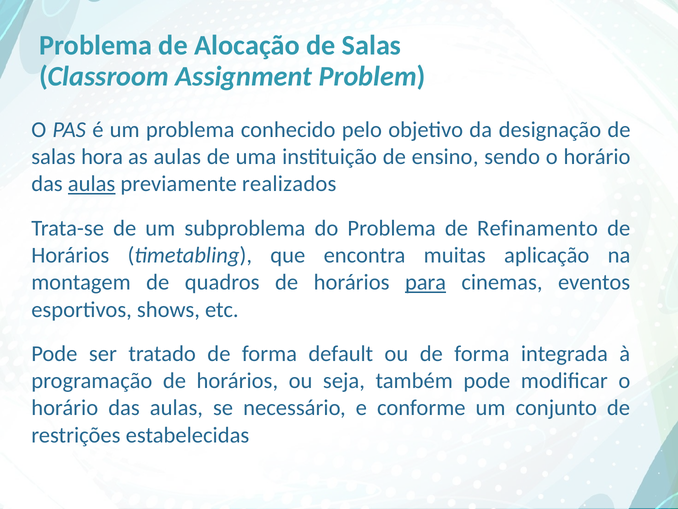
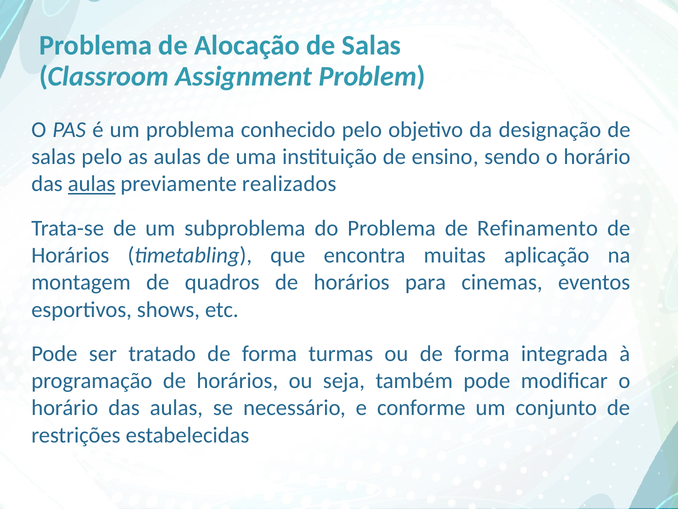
salas hora: hora -> pelo
para underline: present -> none
default: default -> turmas
